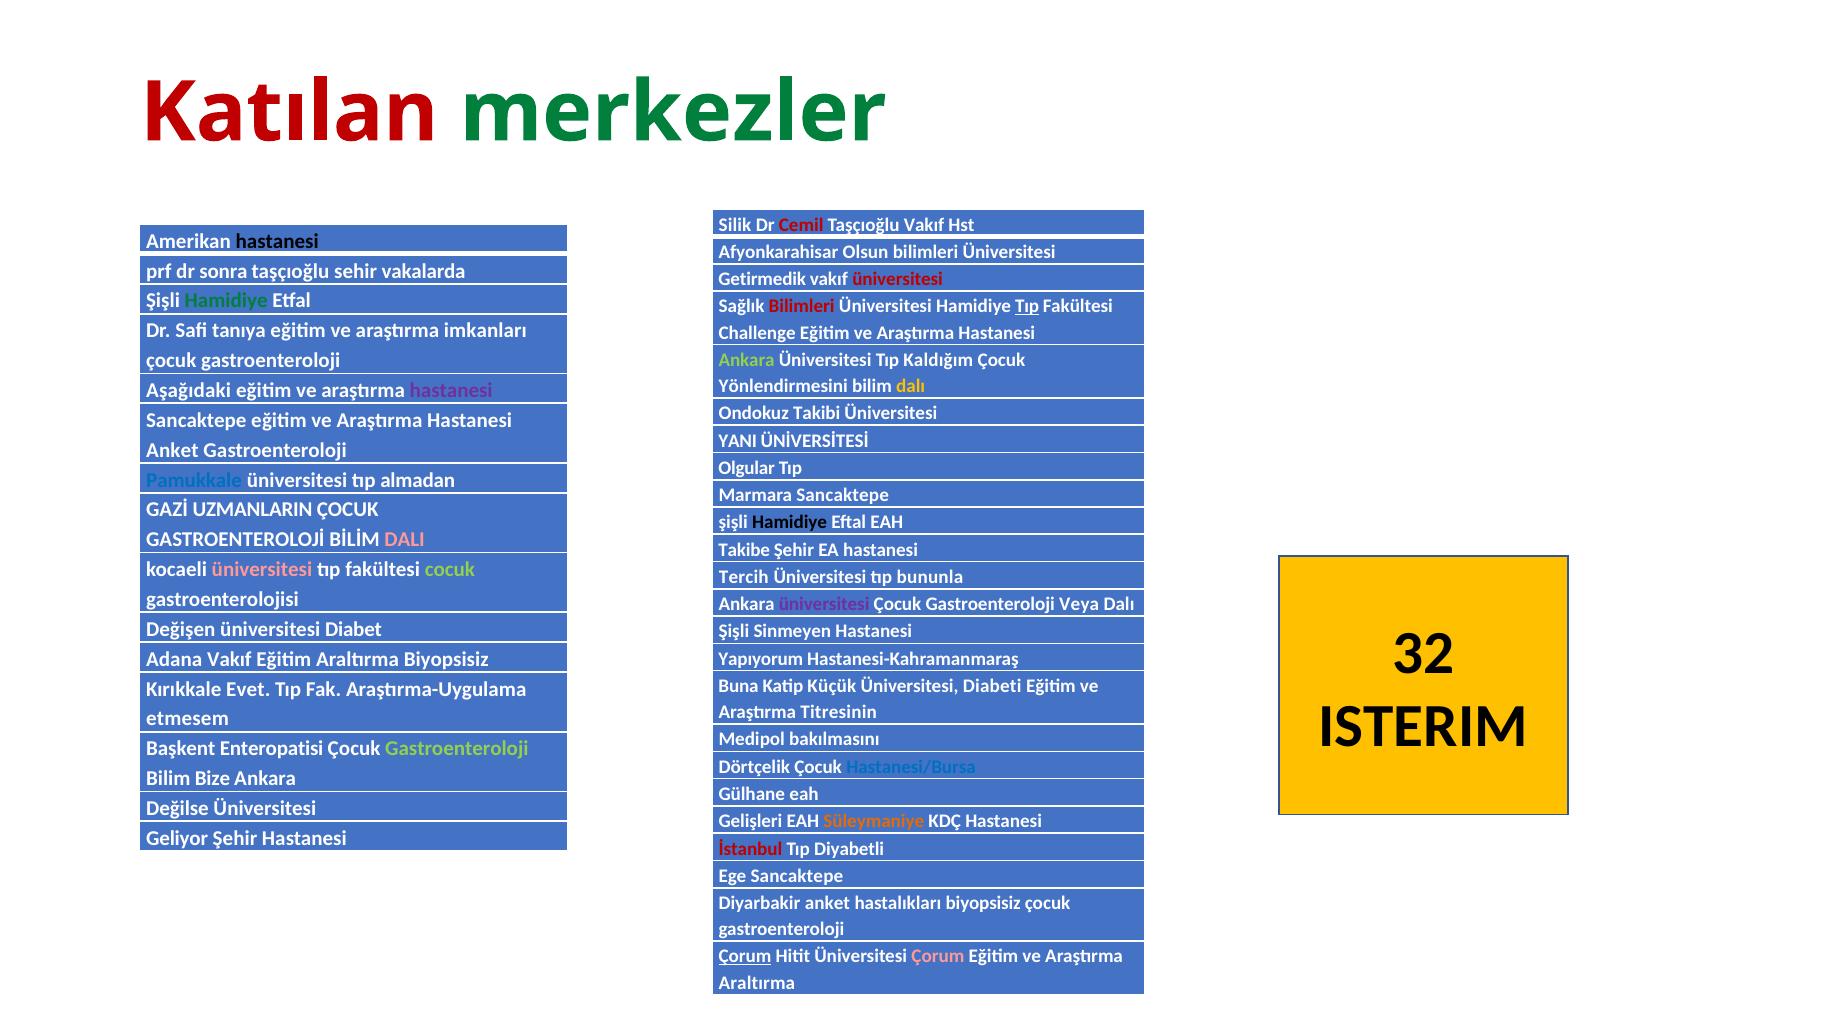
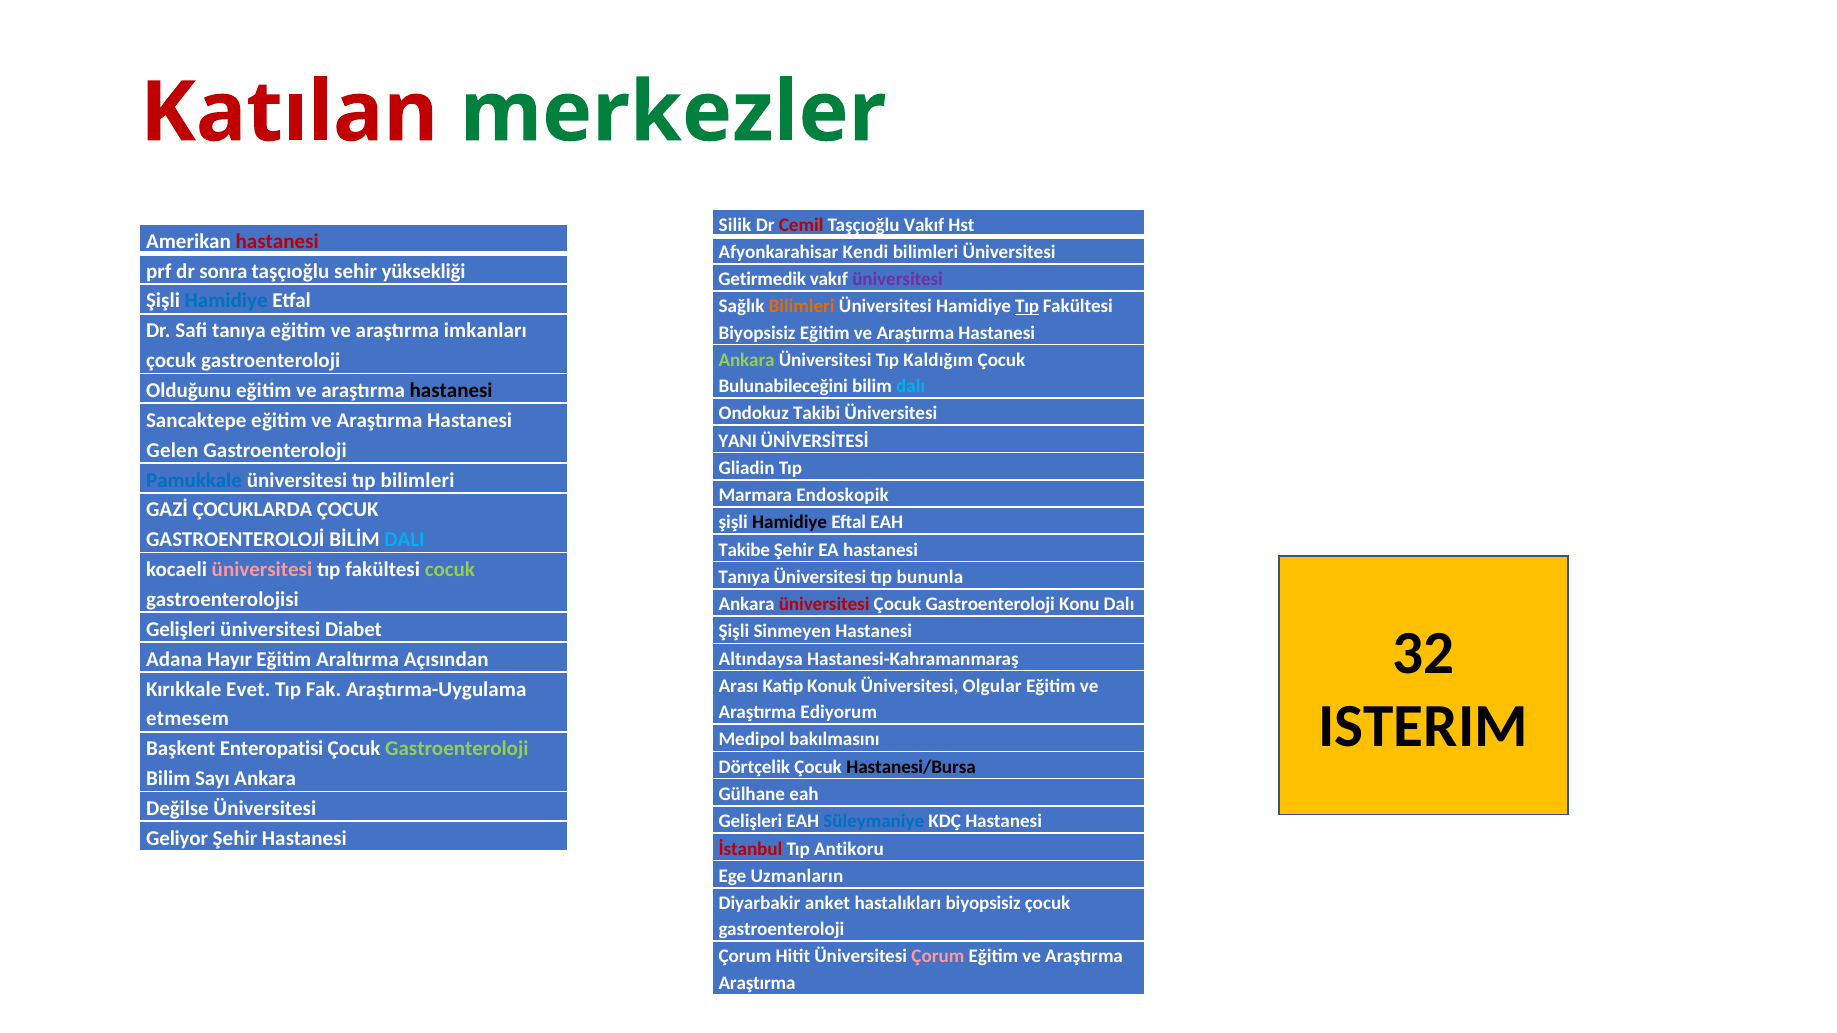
hastanesi at (277, 241) colour: black -> red
Olsun: Olsun -> Kendi
vakalarda: vakalarda -> yüksekliği
üniversitesi at (898, 279) colour: red -> purple
Hamidiye at (226, 301) colour: green -> blue
Bilimleri at (802, 306) colour: red -> orange
Challenge at (757, 333): Challenge -> Biyopsisiz
Yönlendirmesini: Yönlendirmesini -> Bulunabileceğini
dalı at (911, 387) colour: yellow -> light blue
Aşağıdaki: Aşağıdaki -> Olduğunu
hastanesi at (451, 391) colour: purple -> black
Anket at (172, 450): Anket -> Gelen
Olgular: Olgular -> Gliadin
tıp almadan: almadan -> bilimleri
Marmara Sancaktepe: Sancaktepe -> Endoskopik
UZMANLARIN: UZMANLARIN -> ÇOCUKLARDA
DALI colour: pink -> light blue
Tercih at (744, 577): Tercih -> Tanıya
üniversitesi at (824, 605) colour: purple -> red
Veya: Veya -> Konu
Değişen at (181, 630): Değişen -> Gelişleri
Adana Vakıf: Vakıf -> Hayır
Araltırma Biyopsisiz: Biyopsisiz -> Açısından
Yapıyorum: Yapıyorum -> Altındaysa
Buna: Buna -> Arası
Küçük: Küçük -> Konuk
Diabeti: Diabeti -> Olgular
Titresinin: Titresinin -> Ediyorum
Hastanesi/Bursa colour: blue -> black
Bize: Bize -> Sayı
Süleymaniye colour: orange -> blue
Diyabetli: Diyabetli -> Antikoru
Ege Sancaktepe: Sancaktepe -> Uzmanların
Çorum at (745, 957) underline: present -> none
Araltırma at (757, 983): Araltırma -> Araştırma
